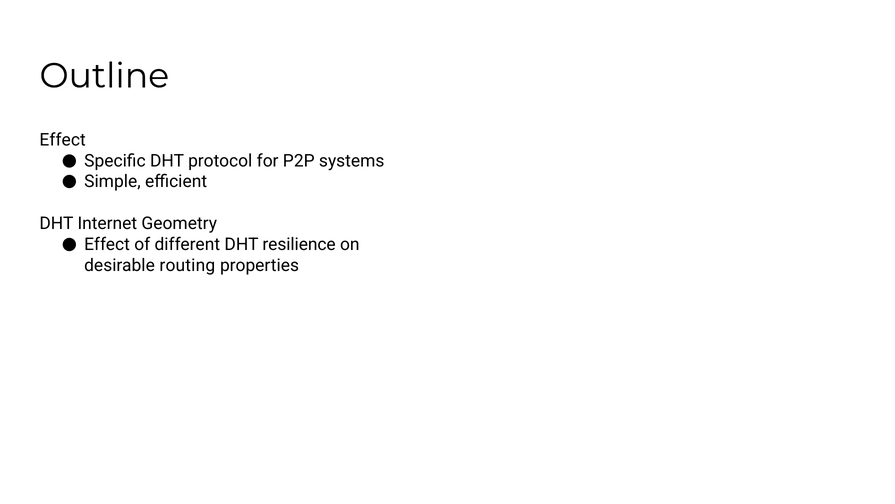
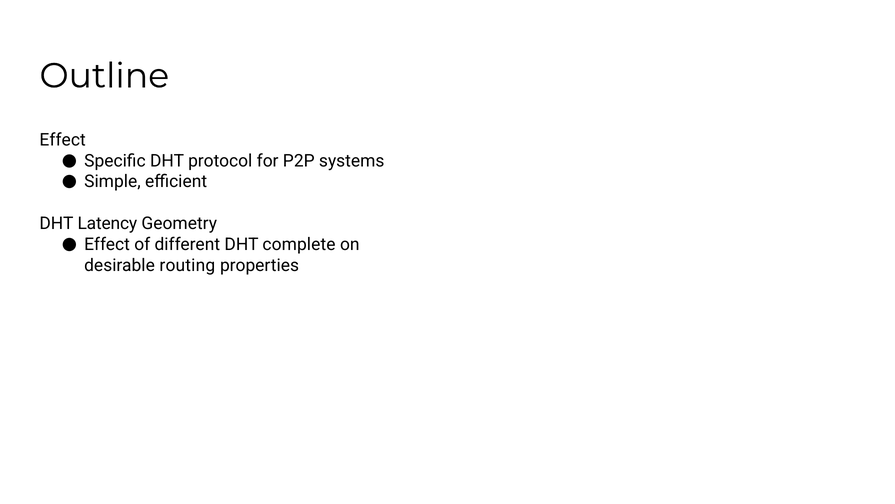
Internet: Internet -> Latency
resilience: resilience -> complete
